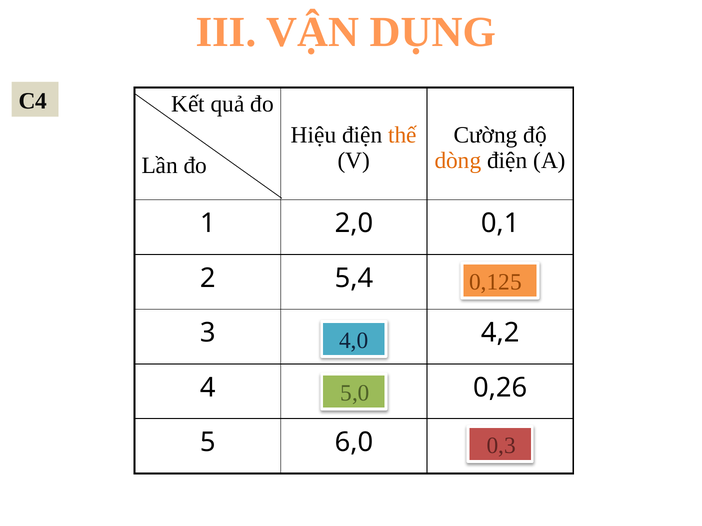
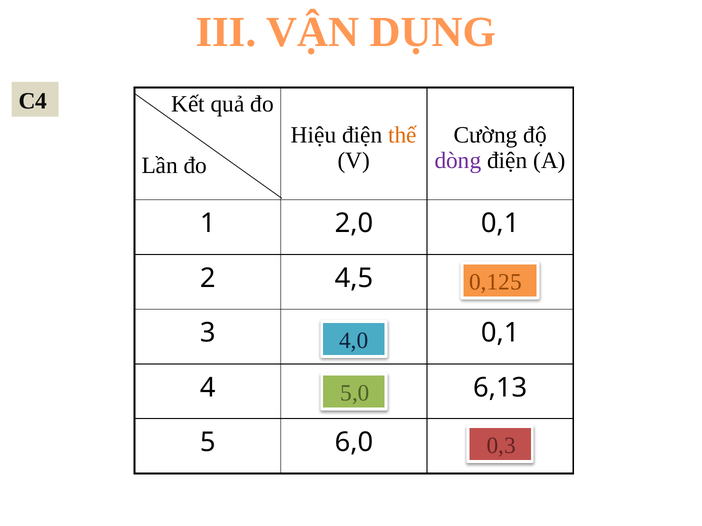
dòng colour: orange -> purple
5,4: 5,4 -> 4,5
3 4,2: 4,2 -> 0,1
0,26: 0,26 -> 6,13
